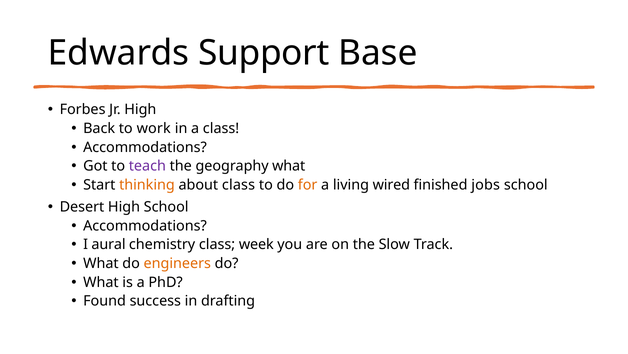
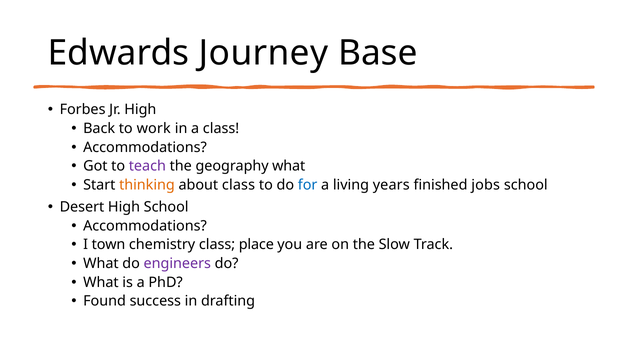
Support: Support -> Journey
for colour: orange -> blue
wired: wired -> years
aural: aural -> town
week: week -> place
engineers colour: orange -> purple
